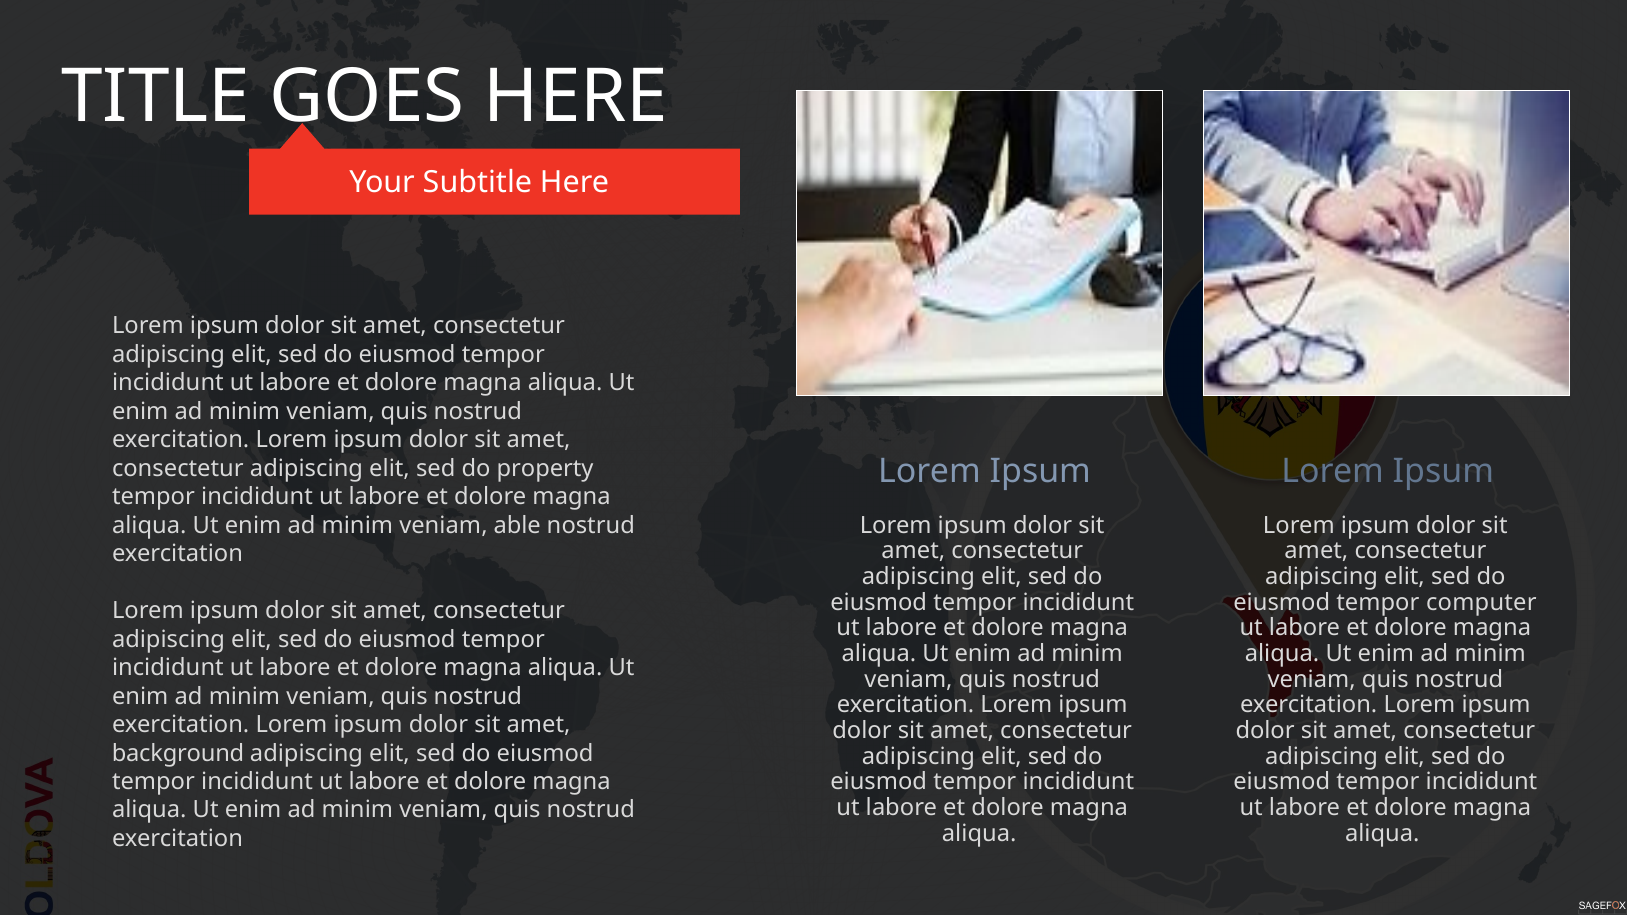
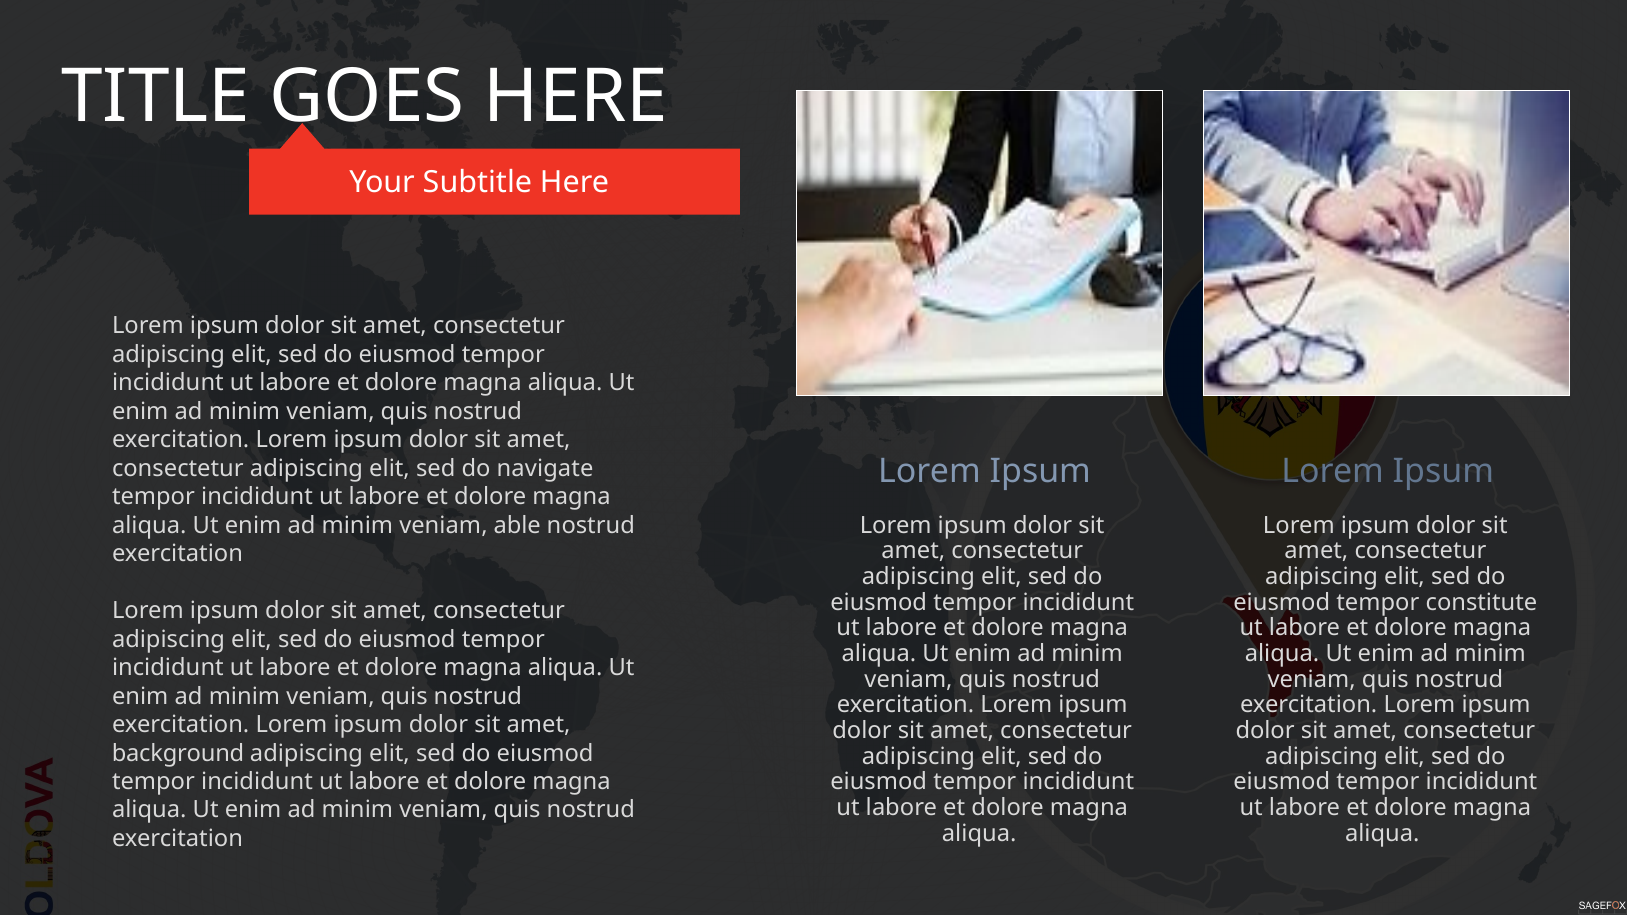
property: property -> navigate
computer: computer -> constitute
